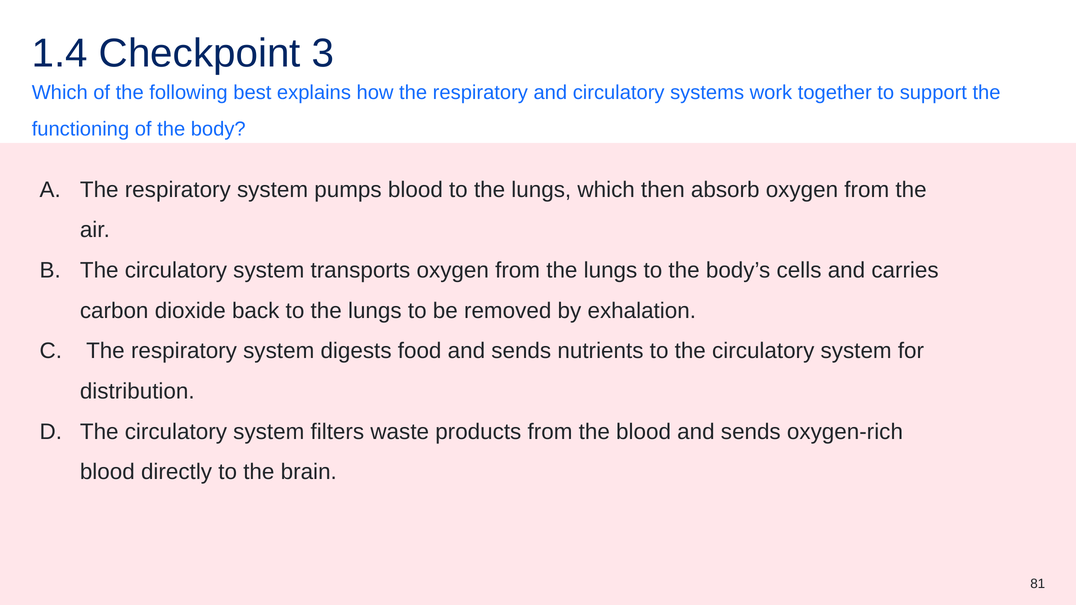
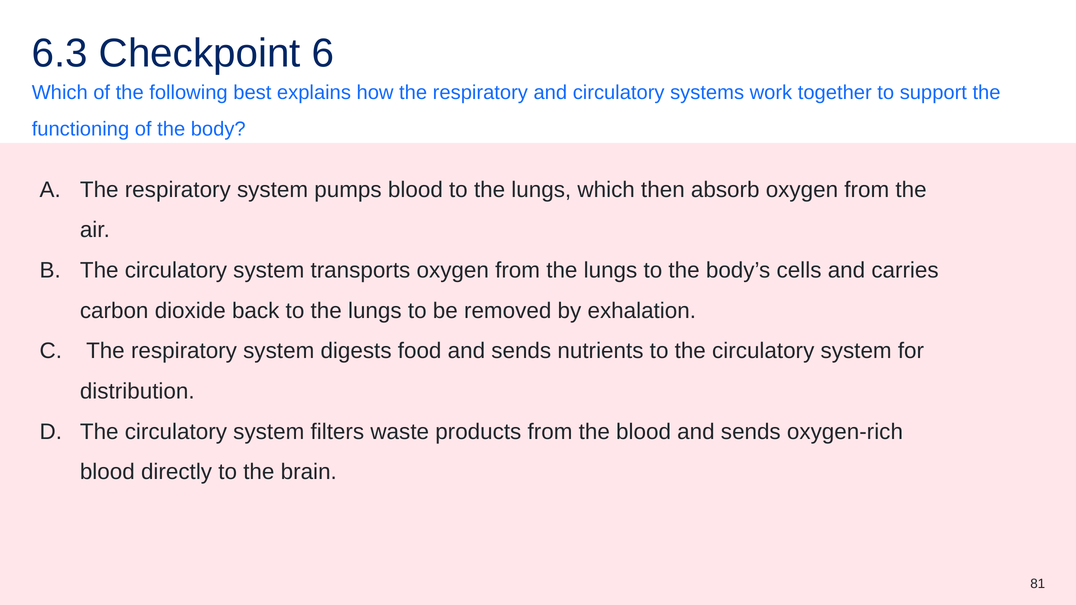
1.4: 1.4 -> 6.3
3: 3 -> 6
